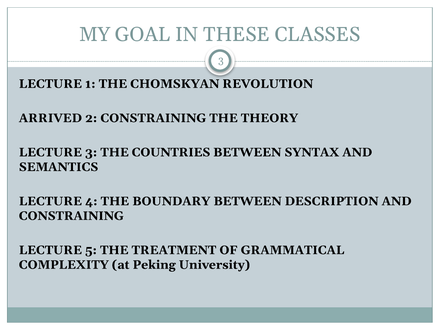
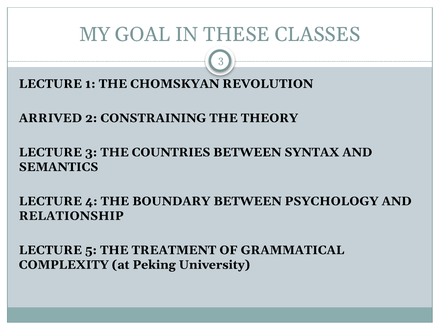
DESCRIPTION: DESCRIPTION -> PSYCHOLOGY
CONSTRAINING at (71, 216): CONSTRAINING -> RELATIONSHIP
